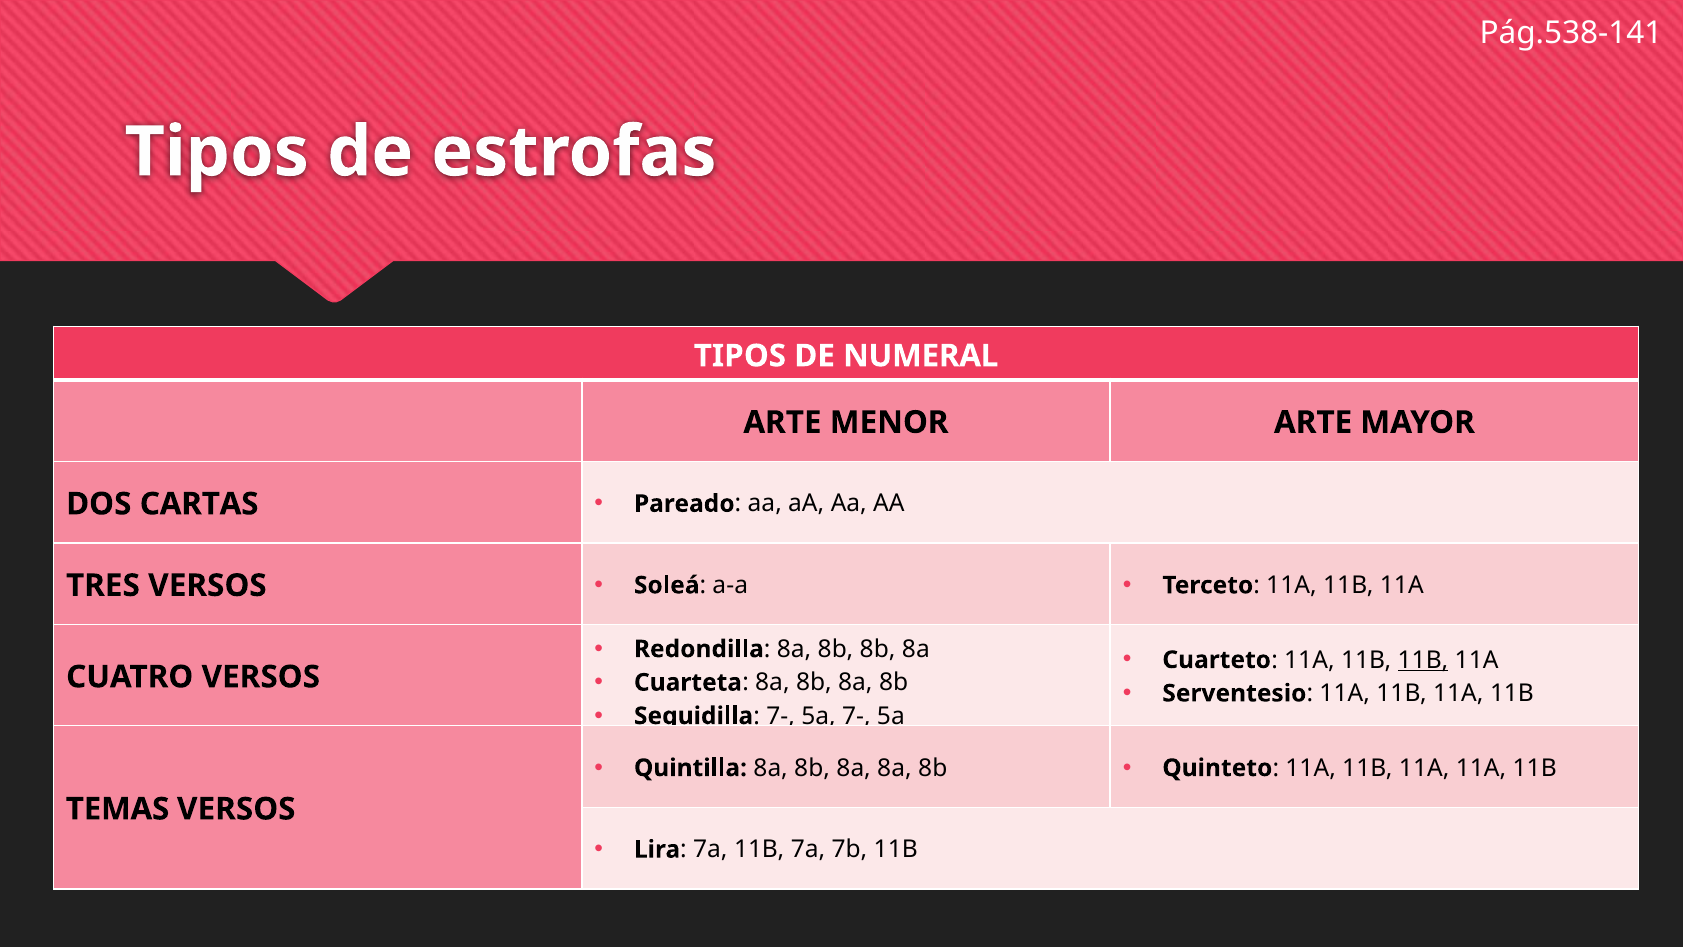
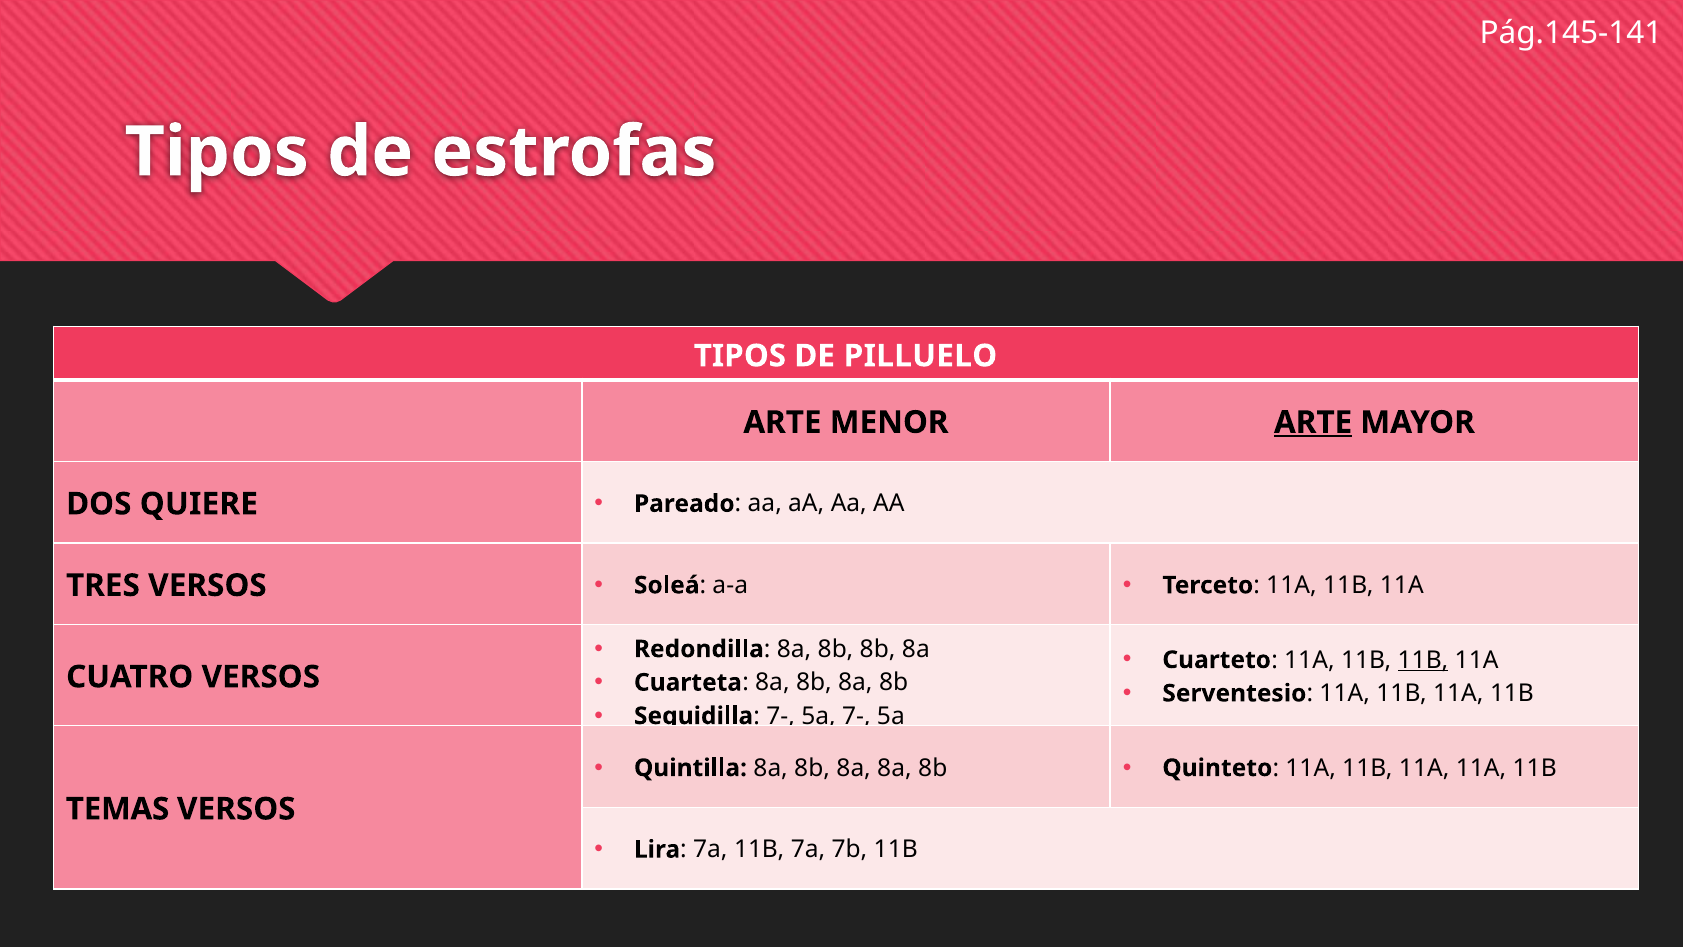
Pág.538-141: Pág.538-141 -> Pág.145-141
NUMERAL: NUMERAL -> PILLUELO
ARTE at (1313, 422) underline: none -> present
CARTAS: CARTAS -> QUIERE
